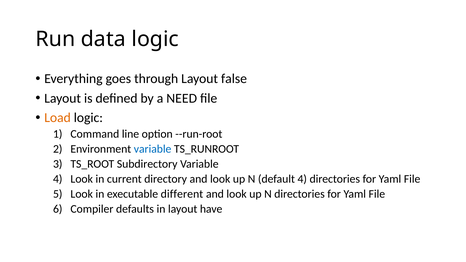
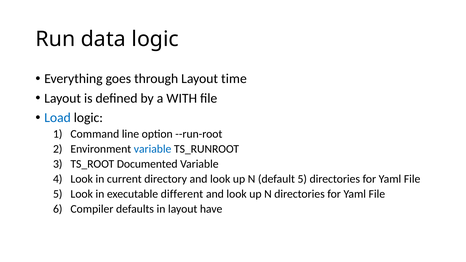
false: false -> time
NEED: NEED -> WITH
Load colour: orange -> blue
Subdirectory: Subdirectory -> Documented
default 4: 4 -> 5
